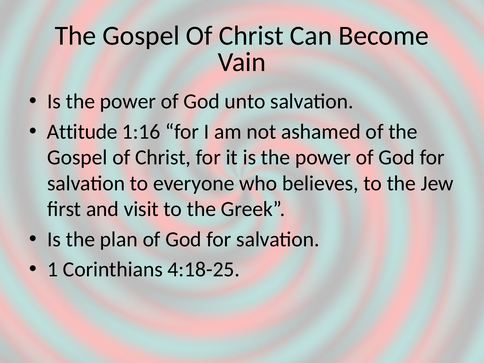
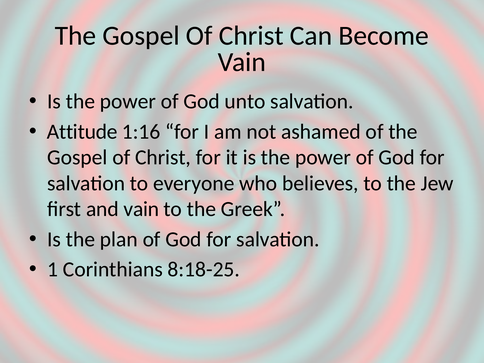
and visit: visit -> vain
4:18-25: 4:18-25 -> 8:18-25
